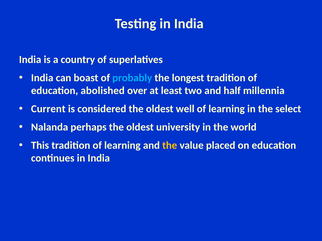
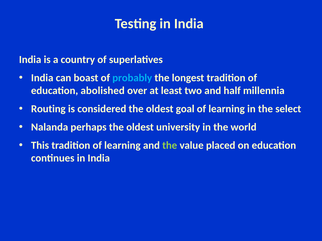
Current: Current -> Routing
well: well -> goal
the at (170, 146) colour: yellow -> light green
